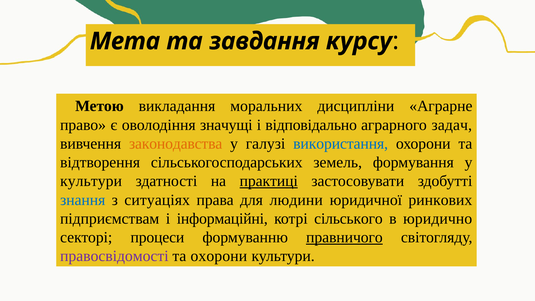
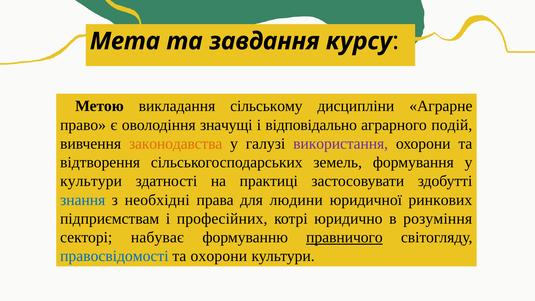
моральних: моральних -> сільському
задач: задач -> подій
використання colour: blue -> purple
практиці underline: present -> none
ситуаціях: ситуаціях -> необхідні
інформаційні: інформаційні -> професійних
сільського: сільського -> юридично
юридично: юридично -> розуміння
процеси: процеси -> набуває
правосвідомості colour: purple -> blue
